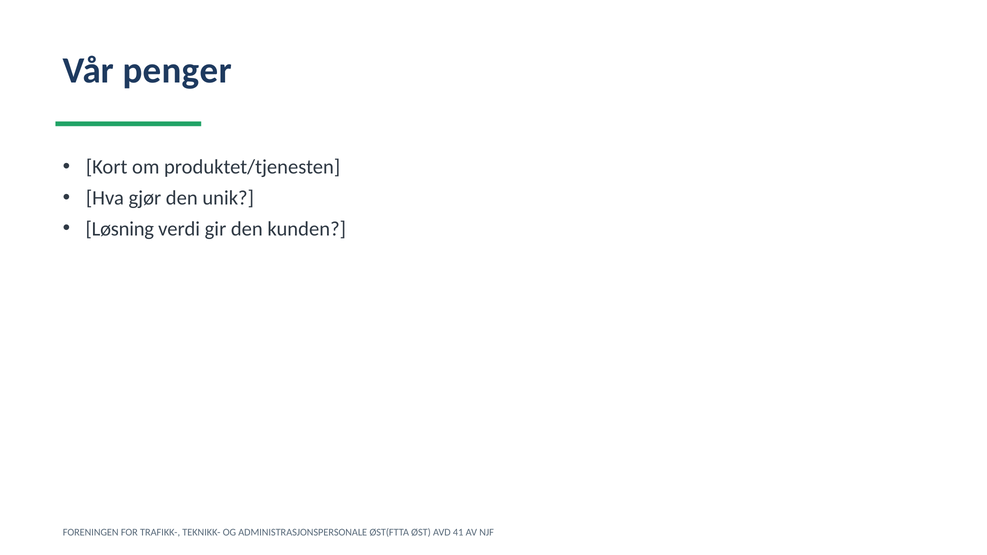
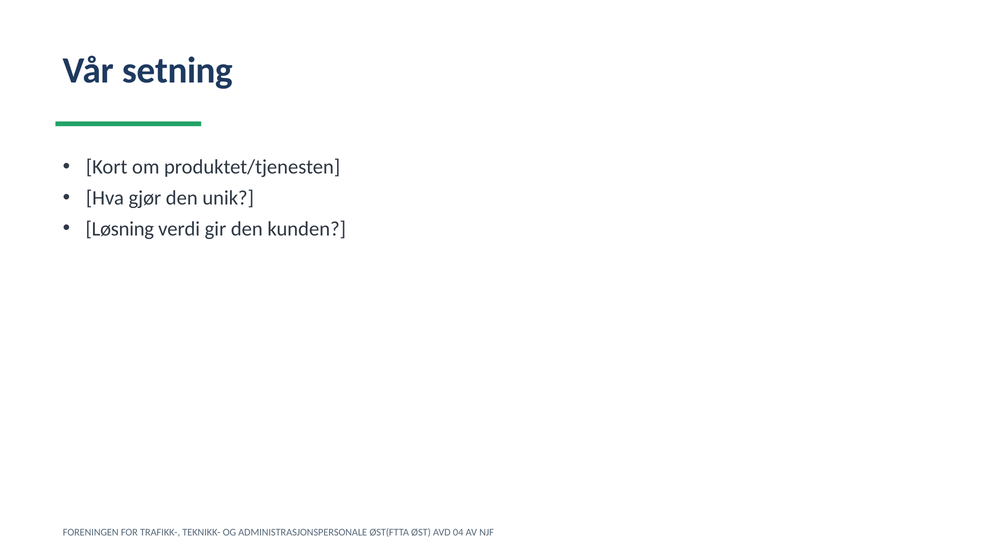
penger: penger -> setning
41: 41 -> 04
